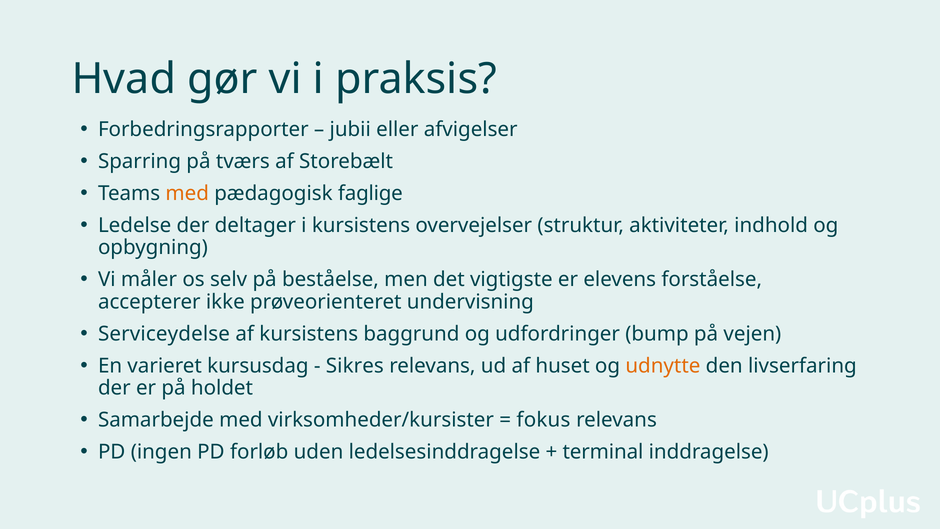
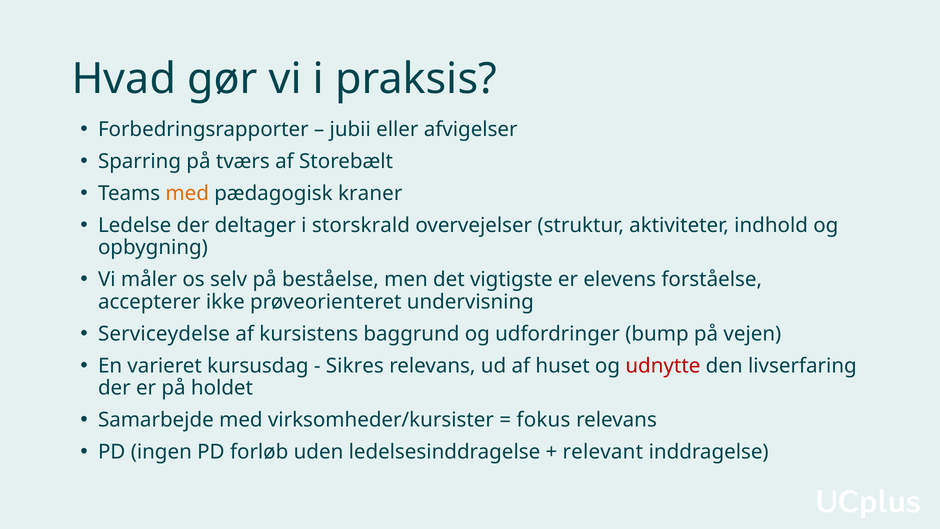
faglige: faglige -> kraner
i kursistens: kursistens -> storskrald
udnytte colour: orange -> red
terminal: terminal -> relevant
